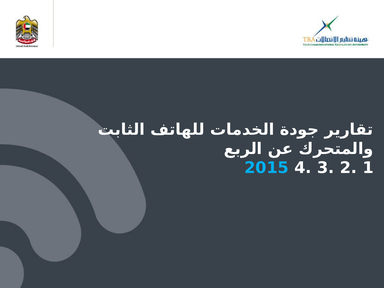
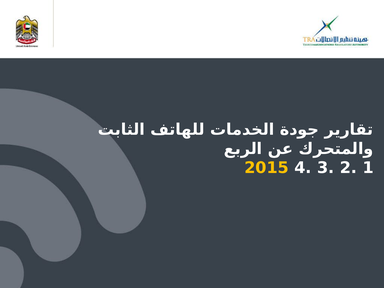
2015 colour: light blue -> yellow
